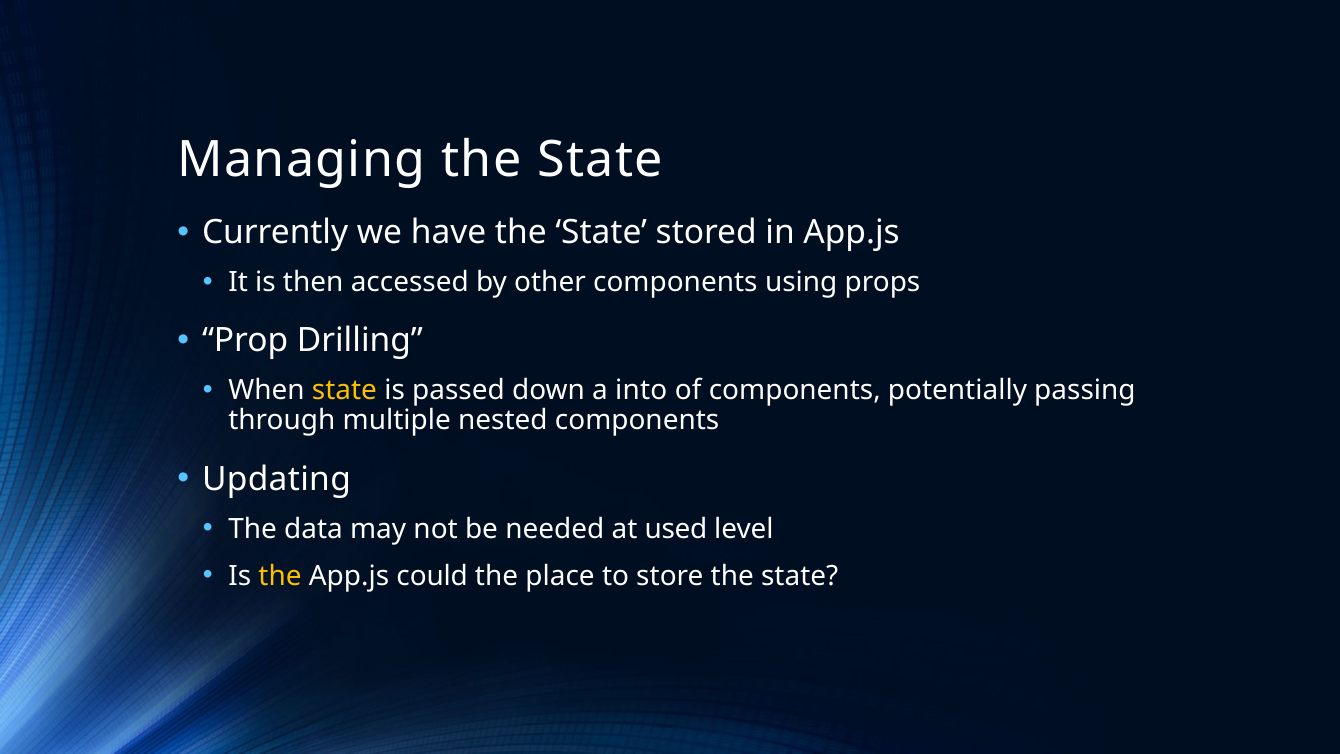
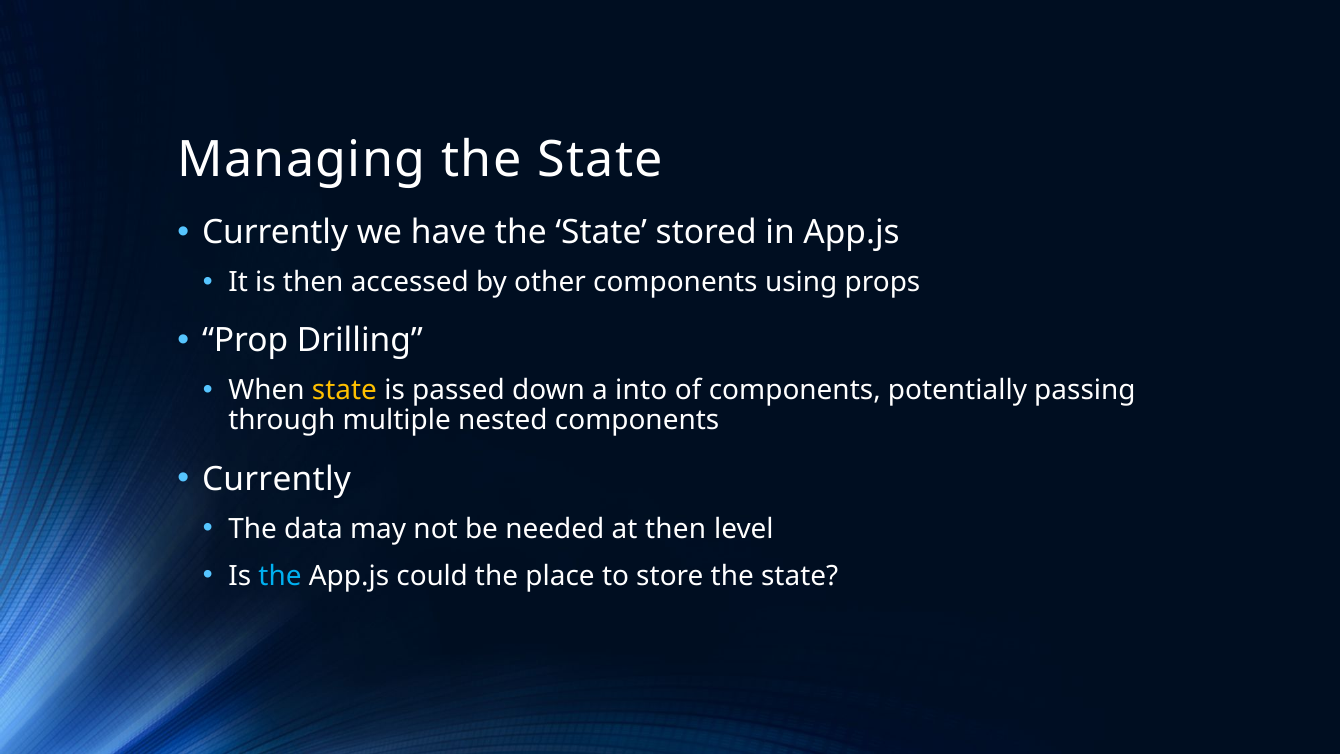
Updating at (276, 479): Updating -> Currently
at used: used -> then
the at (280, 576) colour: yellow -> light blue
